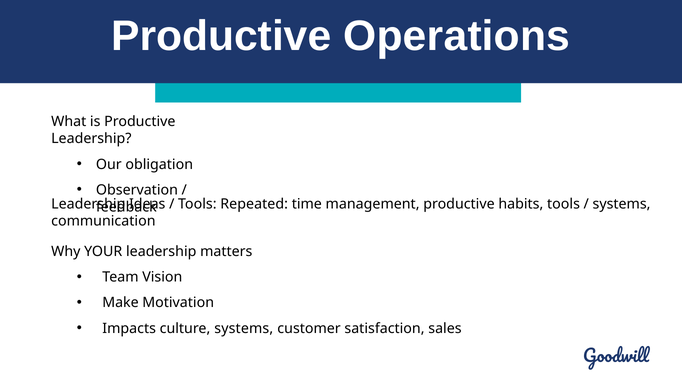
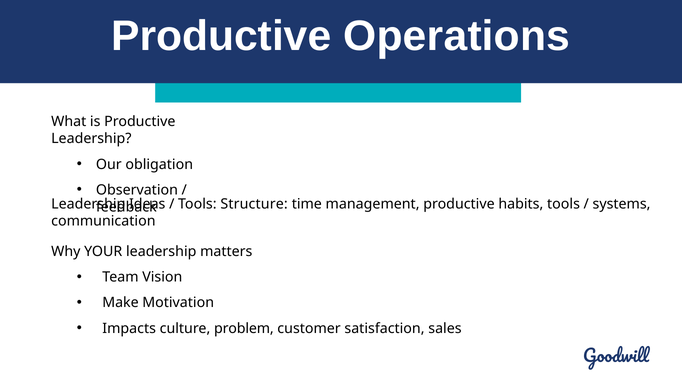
Repeated: Repeated -> Structure
culture systems: systems -> problem
